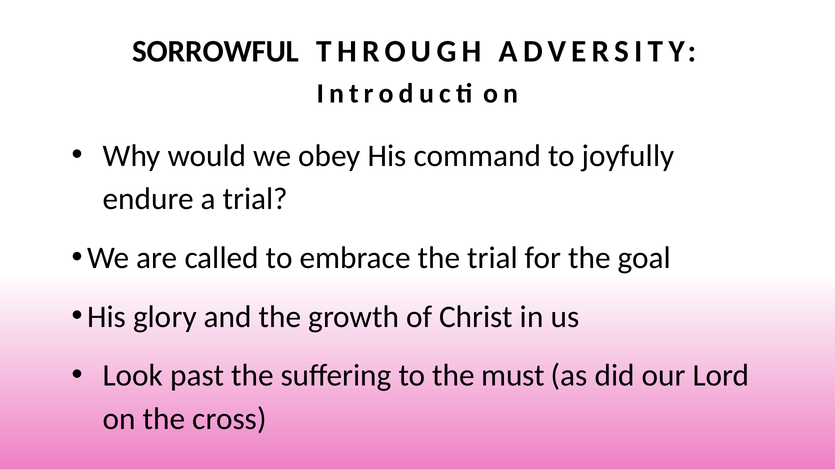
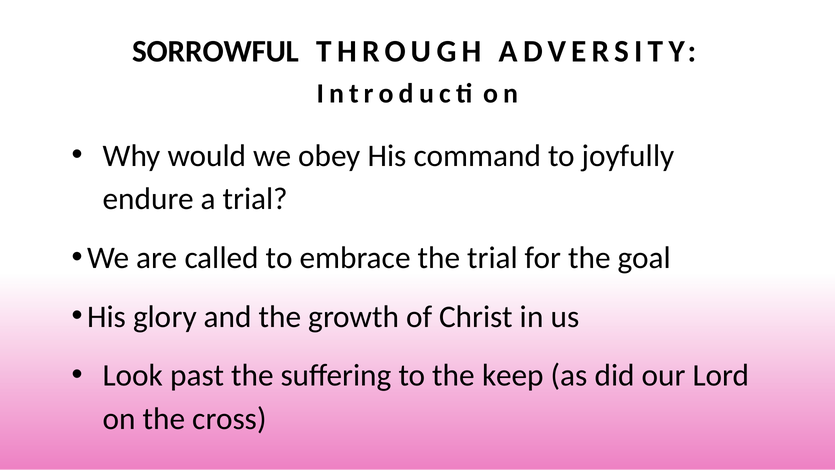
must: must -> keep
